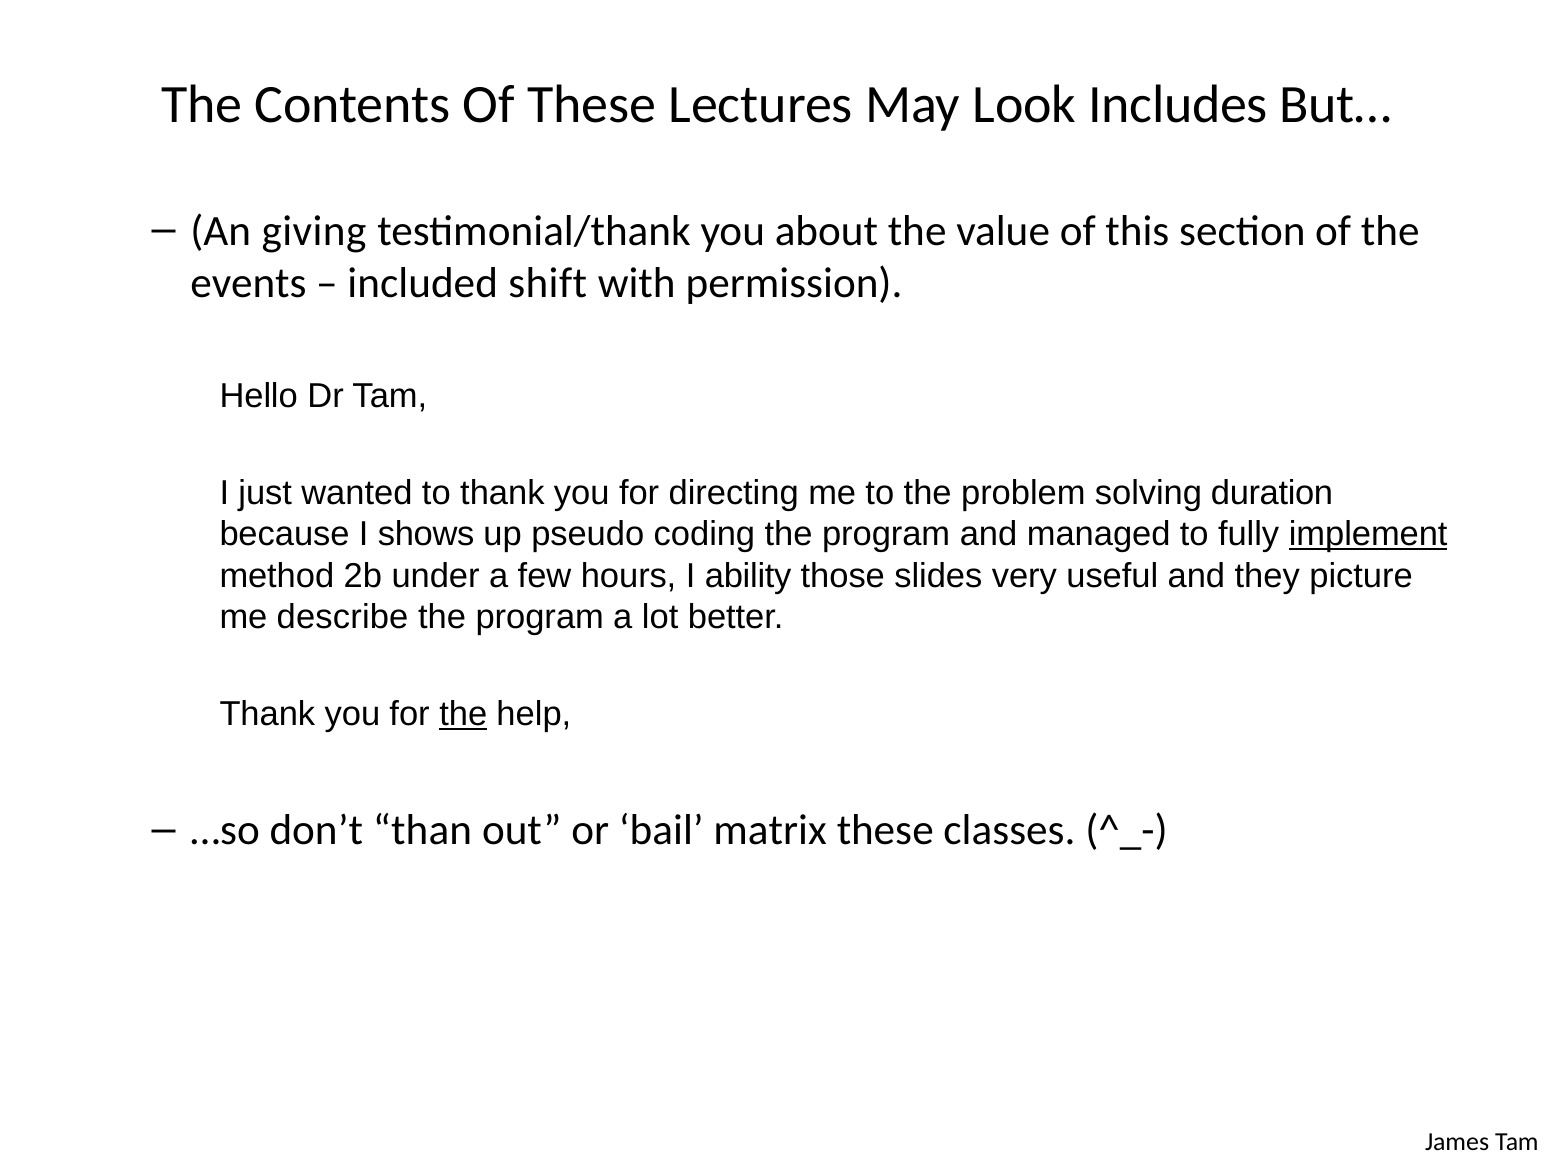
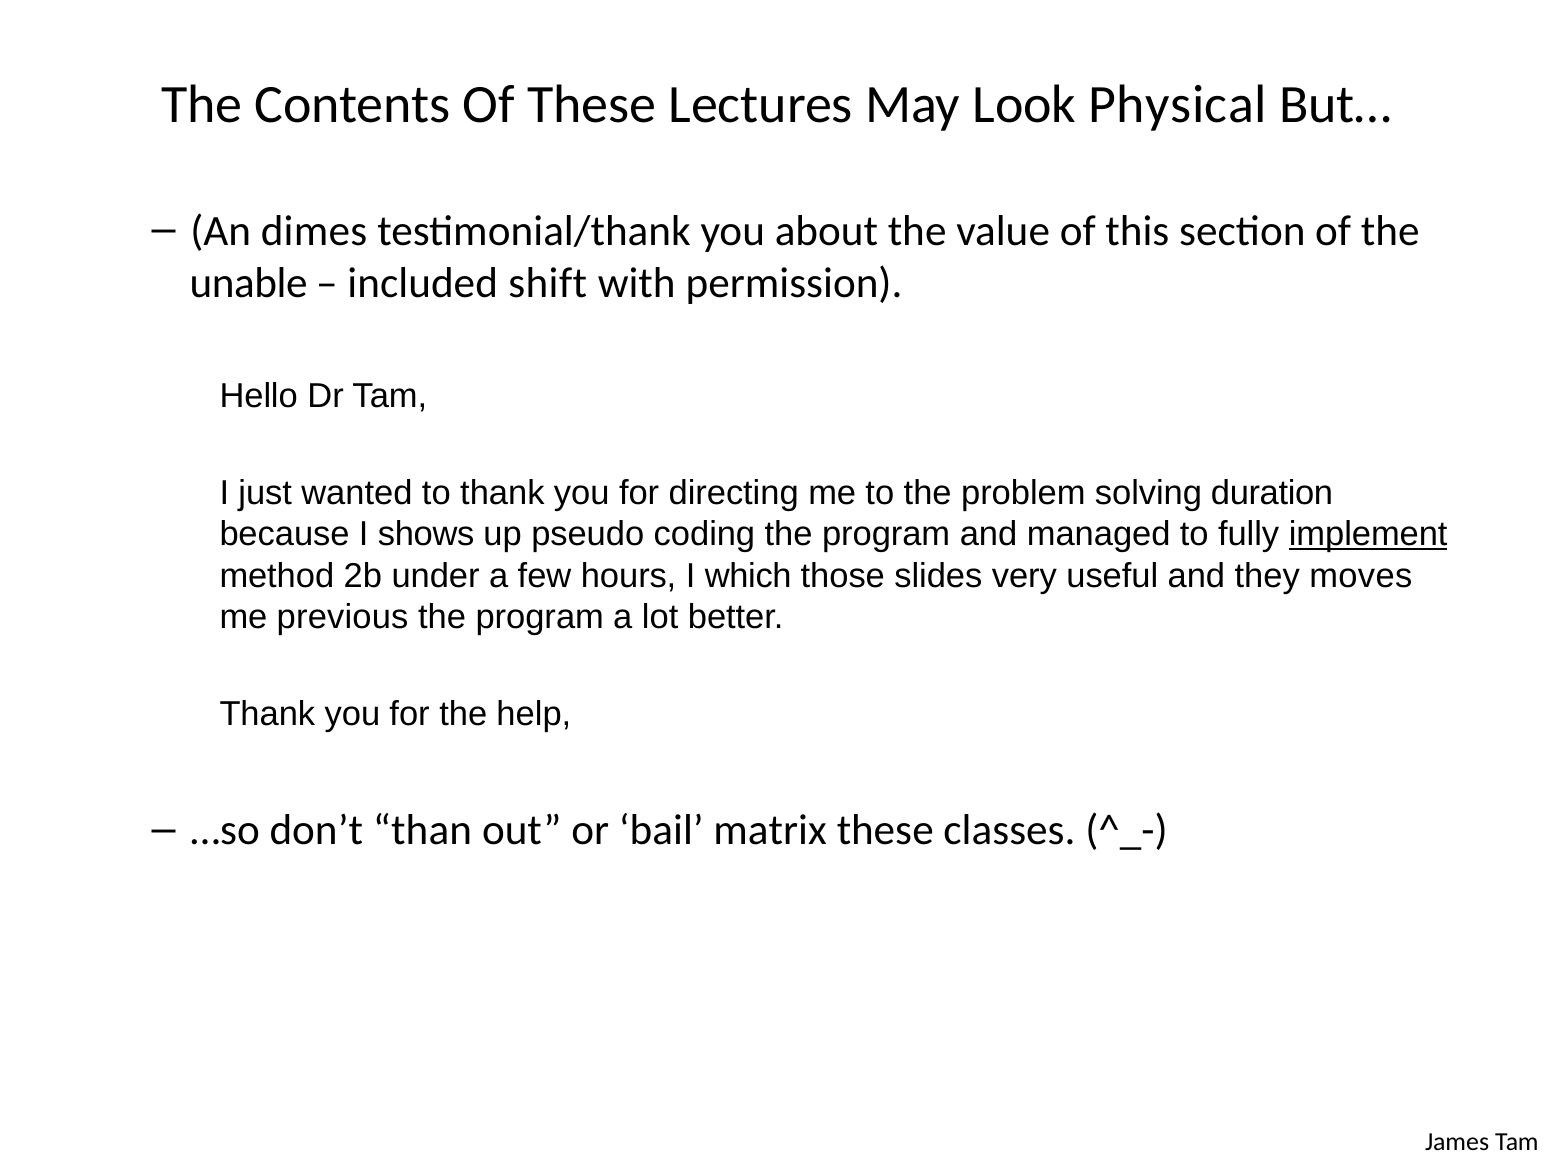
Includes: Includes -> Physical
giving: giving -> dimes
events: events -> unable
ability: ability -> which
picture: picture -> moves
describe: describe -> previous
the at (463, 714) underline: present -> none
